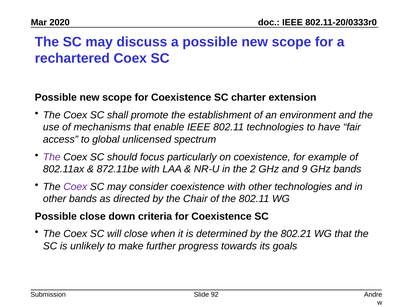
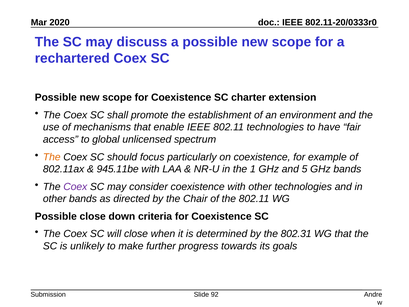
The at (52, 157) colour: purple -> orange
872.11be: 872.11be -> 945.11be
2: 2 -> 1
9: 9 -> 5
802.21: 802.21 -> 802.31
